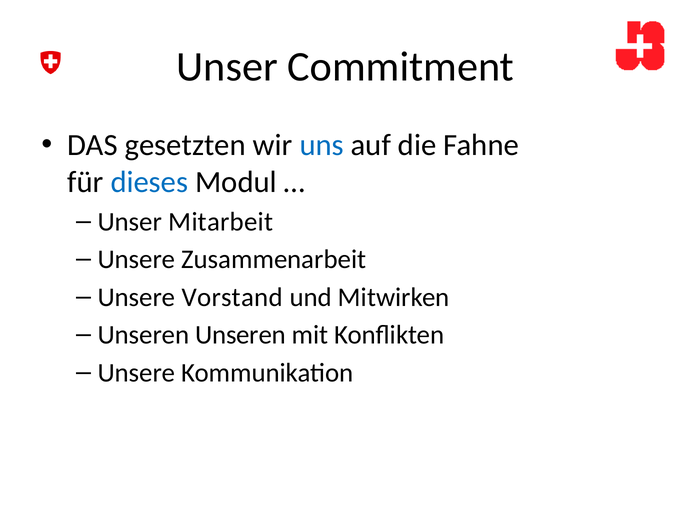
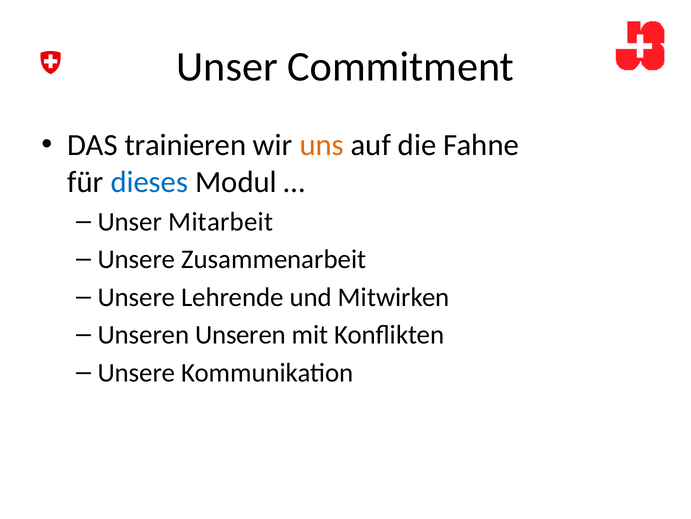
gesetzten: gesetzten -> trainieren
uns colour: blue -> orange
Vorstand: Vorstand -> Lehrende
